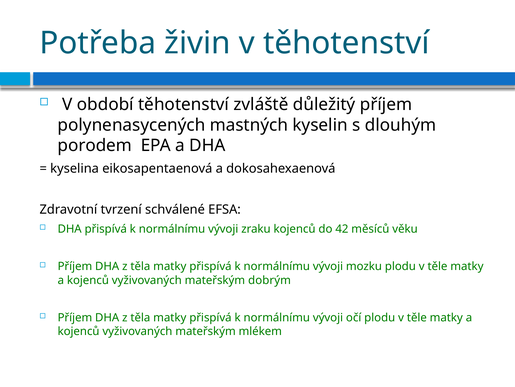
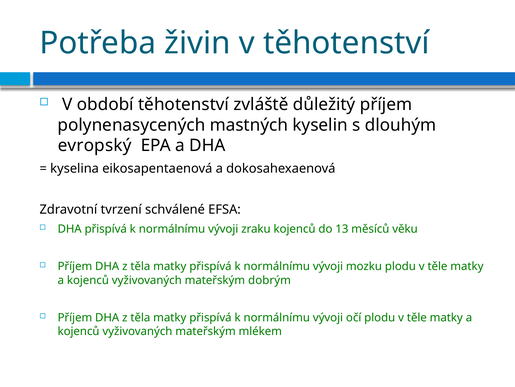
porodem: porodem -> evropský
42: 42 -> 13
